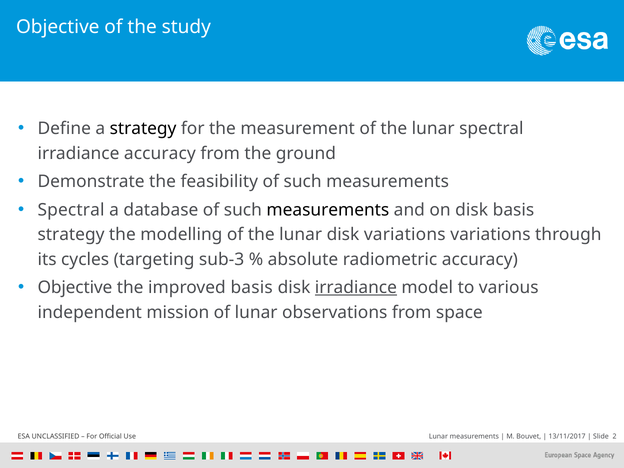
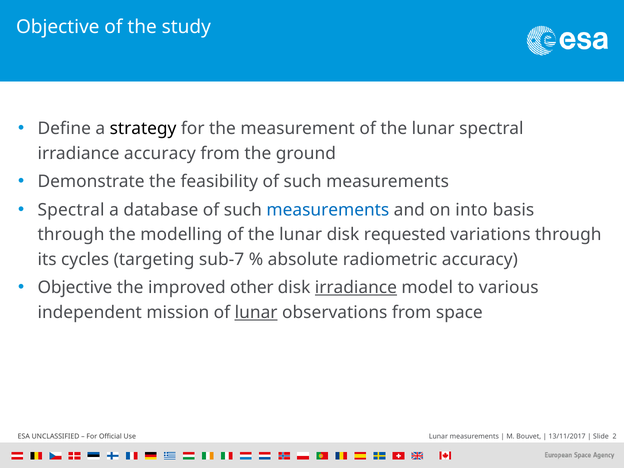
measurements at (328, 210) colour: black -> blue
on disk: disk -> into
strategy at (71, 235): strategy -> through
disk variations: variations -> requested
sub-3: sub-3 -> sub-7
improved basis: basis -> other
lunar at (256, 312) underline: none -> present
